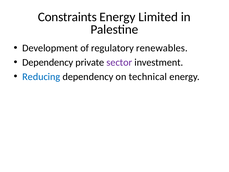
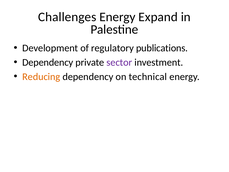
Constraints: Constraints -> Challenges
Limited: Limited -> Expand
renewables: renewables -> publications
Reducing colour: blue -> orange
